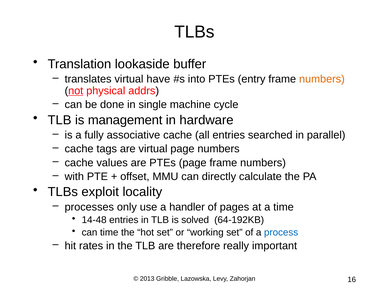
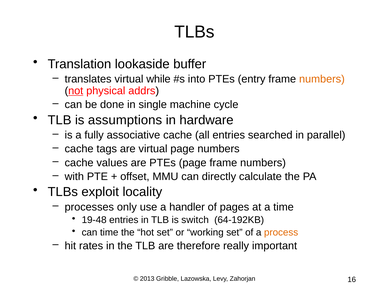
have: have -> while
management: management -> assumptions
14-48: 14-48 -> 19-48
solved: solved -> switch
process colour: blue -> orange
